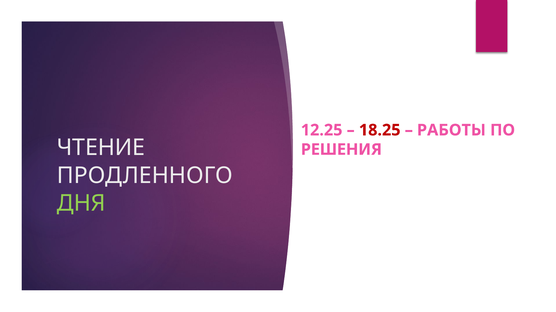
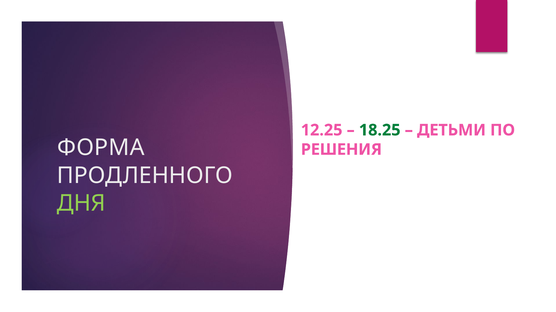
18.25 colour: red -> green
РАБОТЫ: РАБОТЫ -> ДЕТЬМИ
ЧТЕНИЕ: ЧТЕНИЕ -> ФОРМА
